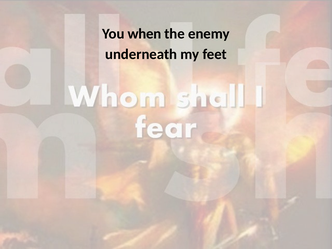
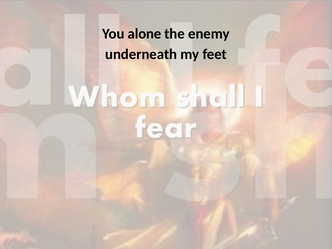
when: when -> alone
